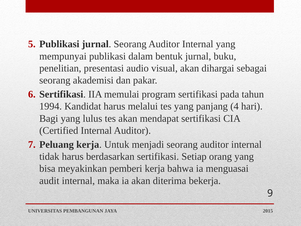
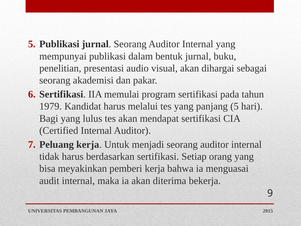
1994: 1994 -> 1979
panjang 4: 4 -> 5
